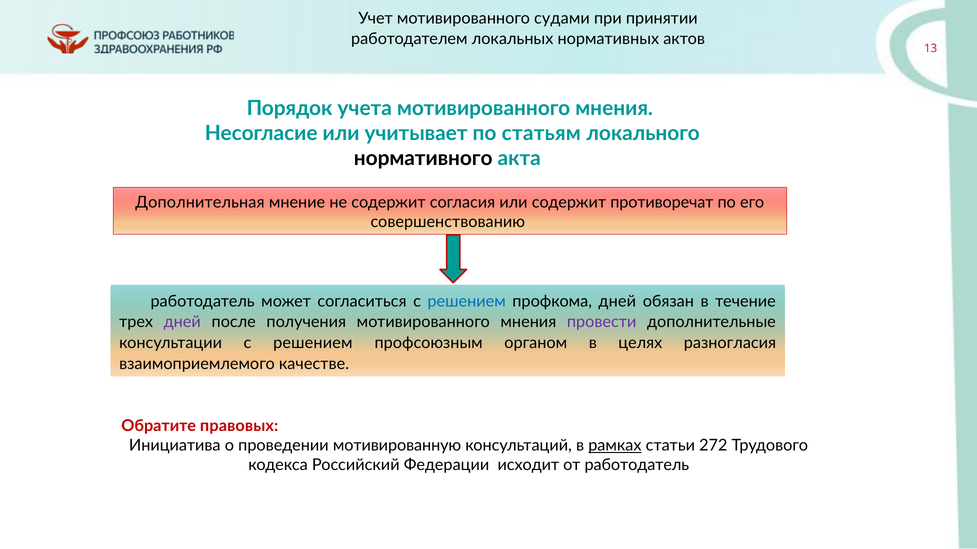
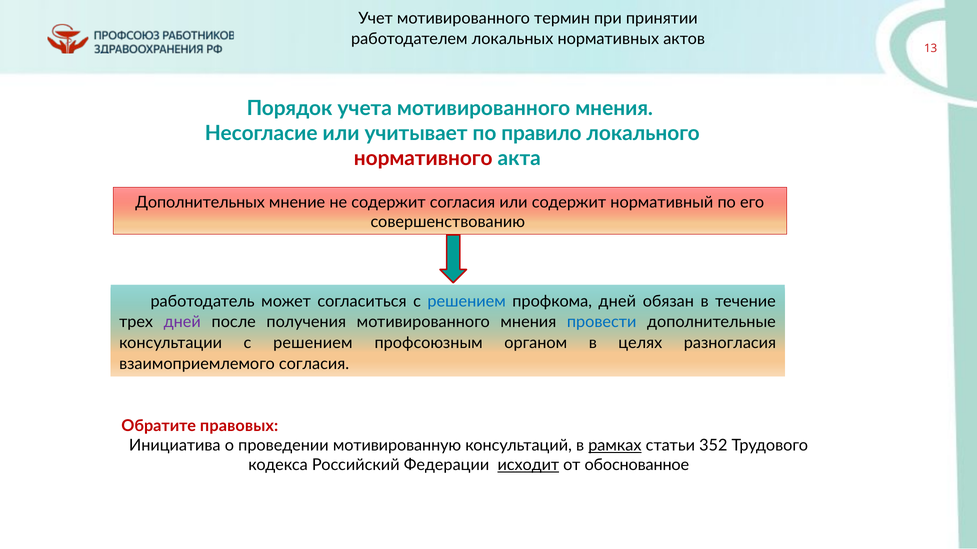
судами: судами -> термин
статьям: статьям -> правило
нормативного colour: black -> red
Дополнительная: Дополнительная -> Дополнительных
противоречат: противоречат -> нормативный
провести colour: purple -> blue
взаимоприемлемого качестве: качестве -> согласия
272: 272 -> 352
исходит underline: none -> present
от работодатель: работодатель -> обоснованное
